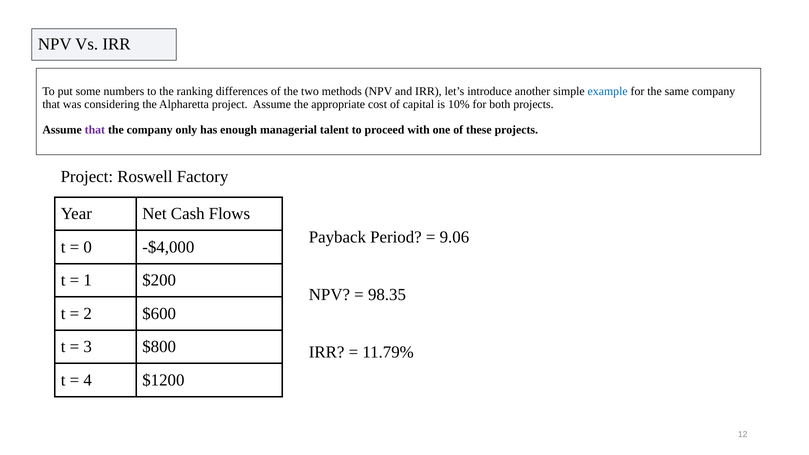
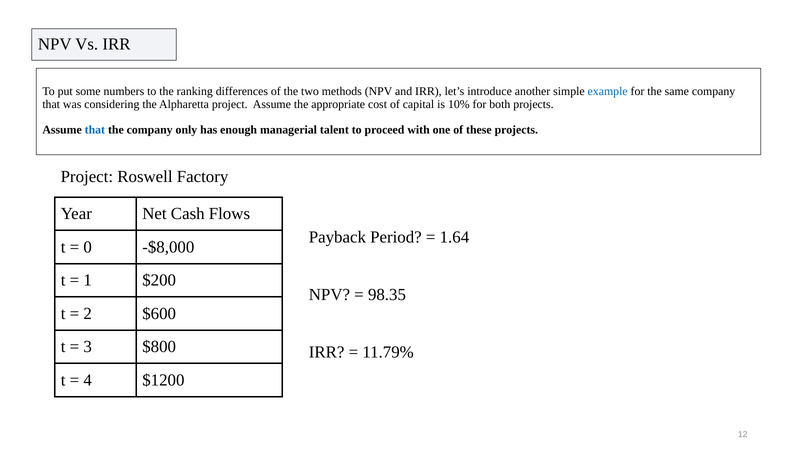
that at (95, 130) colour: purple -> blue
9.06: 9.06 -> 1.64
-$4,000: -$4,000 -> -$8,000
